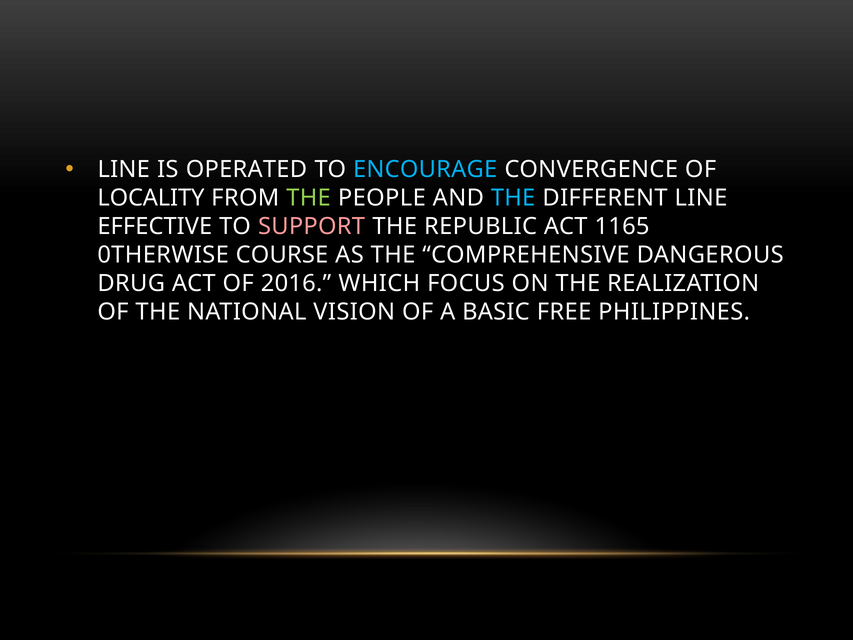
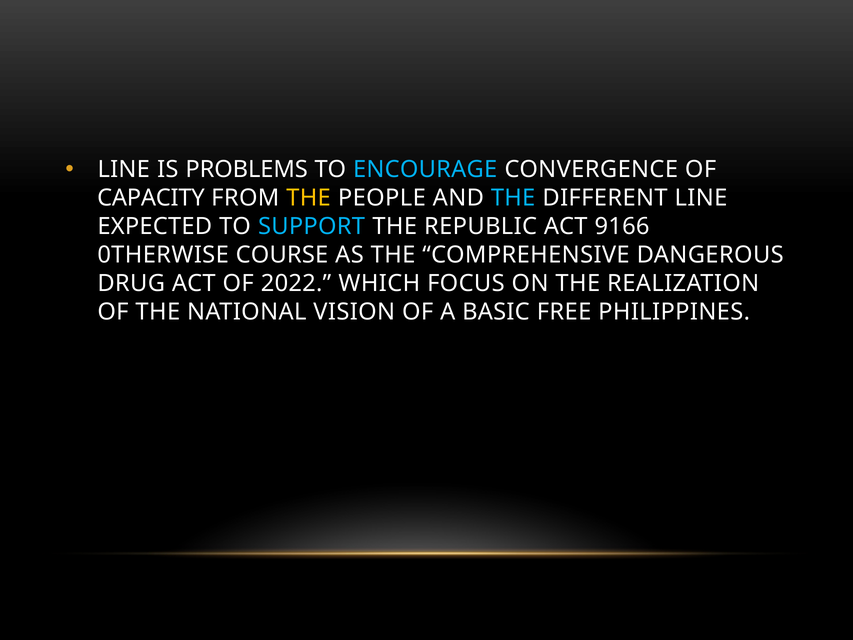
OPERATED: OPERATED -> PROBLEMS
LOCALITY: LOCALITY -> CAPACITY
THE at (309, 198) colour: light green -> yellow
EFFECTIVE: EFFECTIVE -> EXPECTED
SUPPORT colour: pink -> light blue
1165: 1165 -> 9166
2016: 2016 -> 2022
